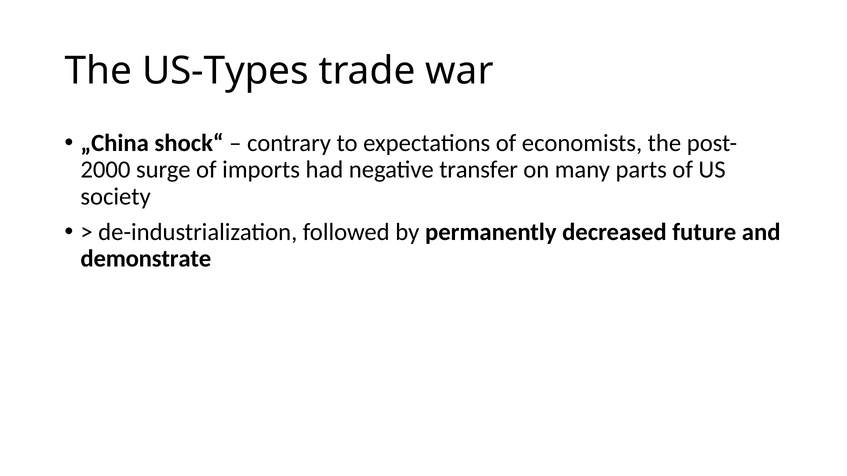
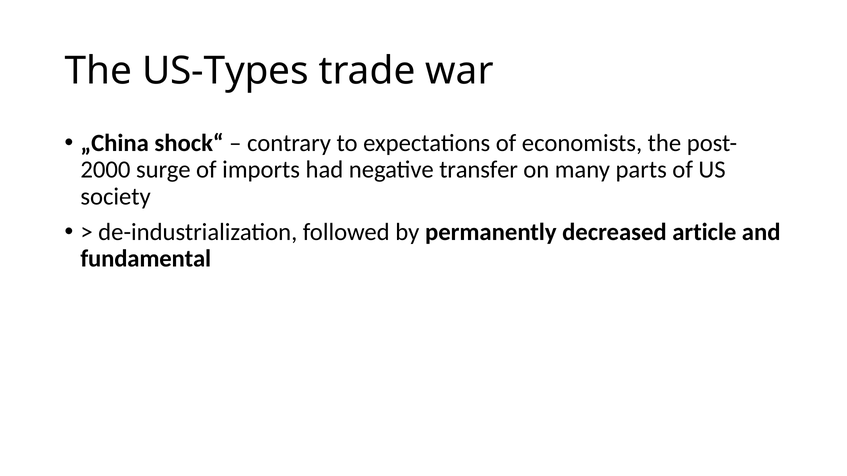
future: future -> article
demonstrate: demonstrate -> fundamental
